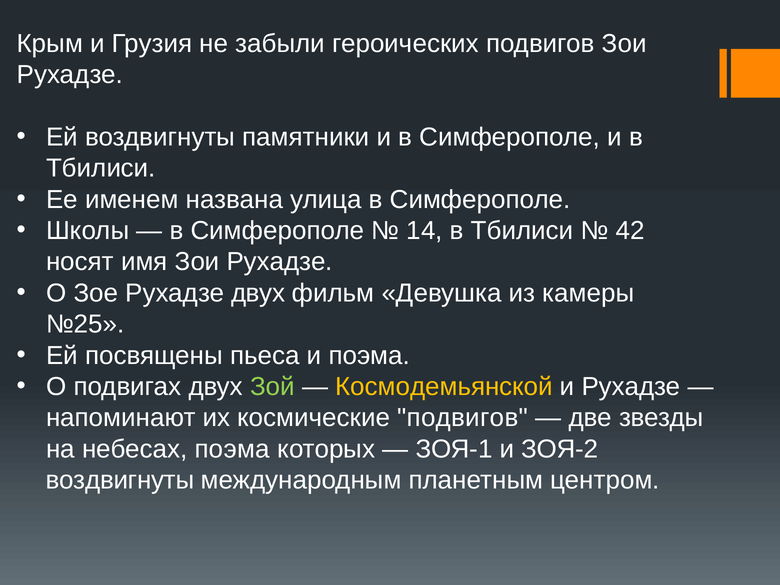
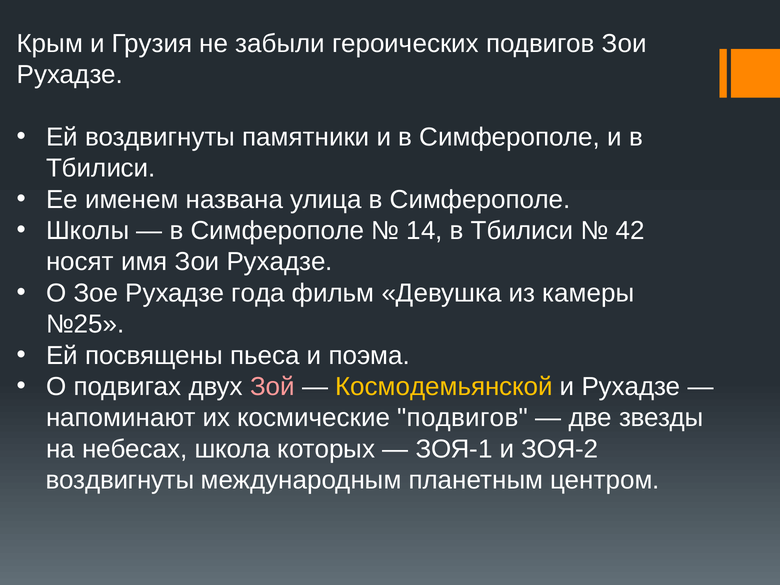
Рухадзе двух: двух -> года
Зой colour: light green -> pink
небесах поэма: поэма -> школа
